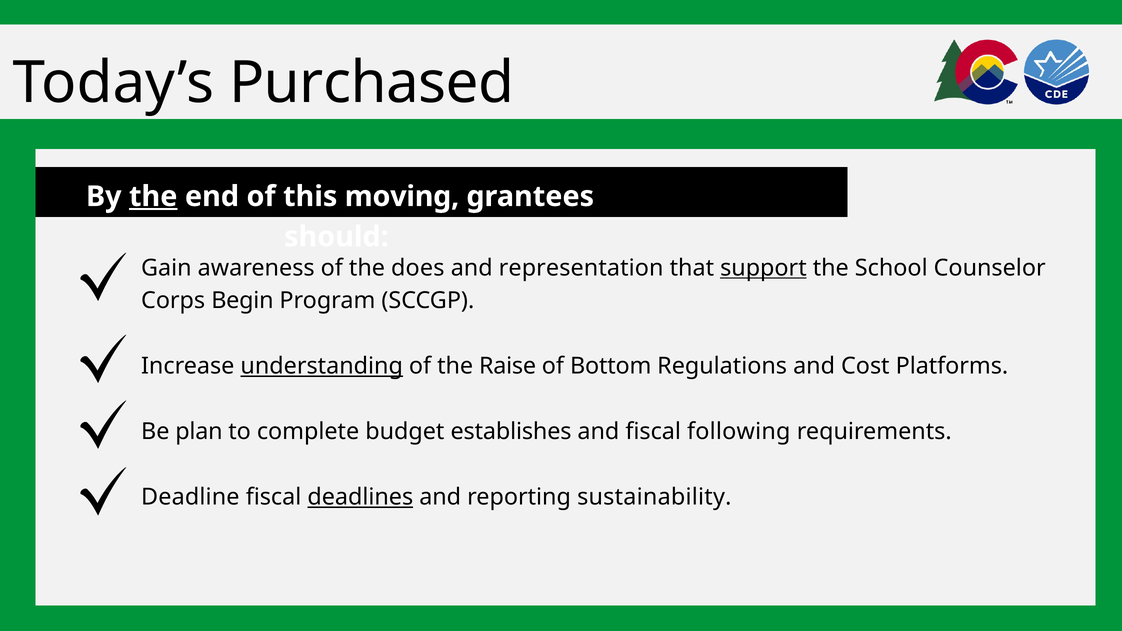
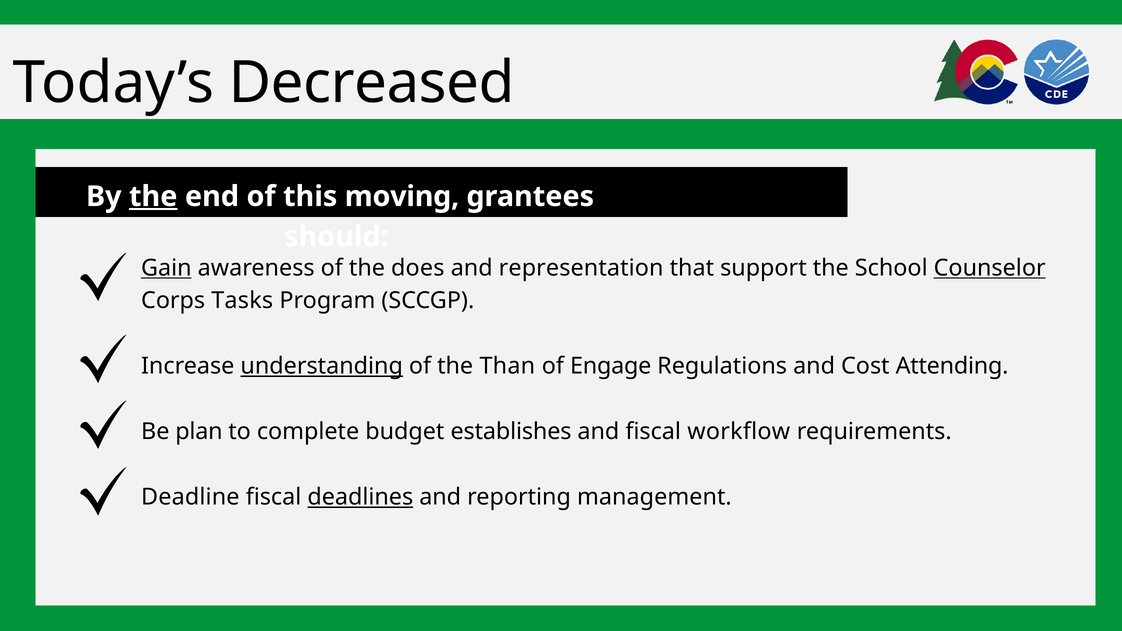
Purchased: Purchased -> Decreased
Gain underline: none -> present
support underline: present -> none
Counselor underline: none -> present
Begin: Begin -> Tasks
Raise: Raise -> Than
Bottom: Bottom -> Engage
Platforms: Platforms -> Attending
following: following -> workflow
sustainability: sustainability -> management
